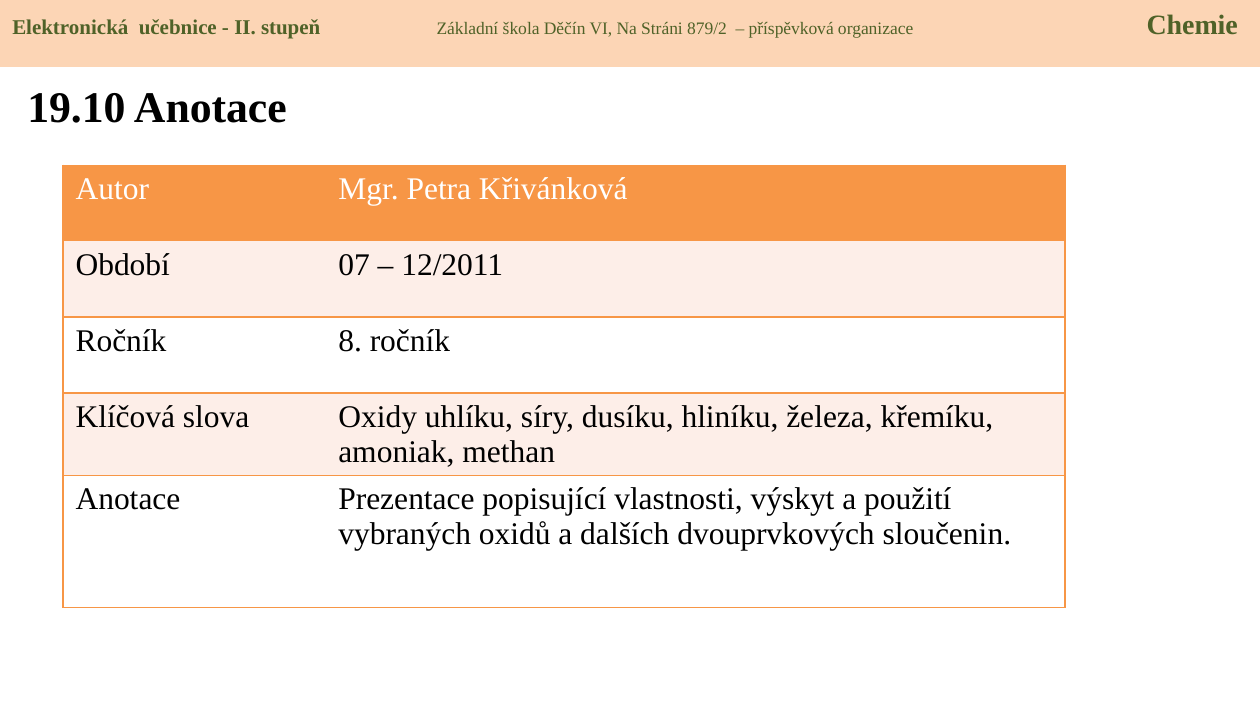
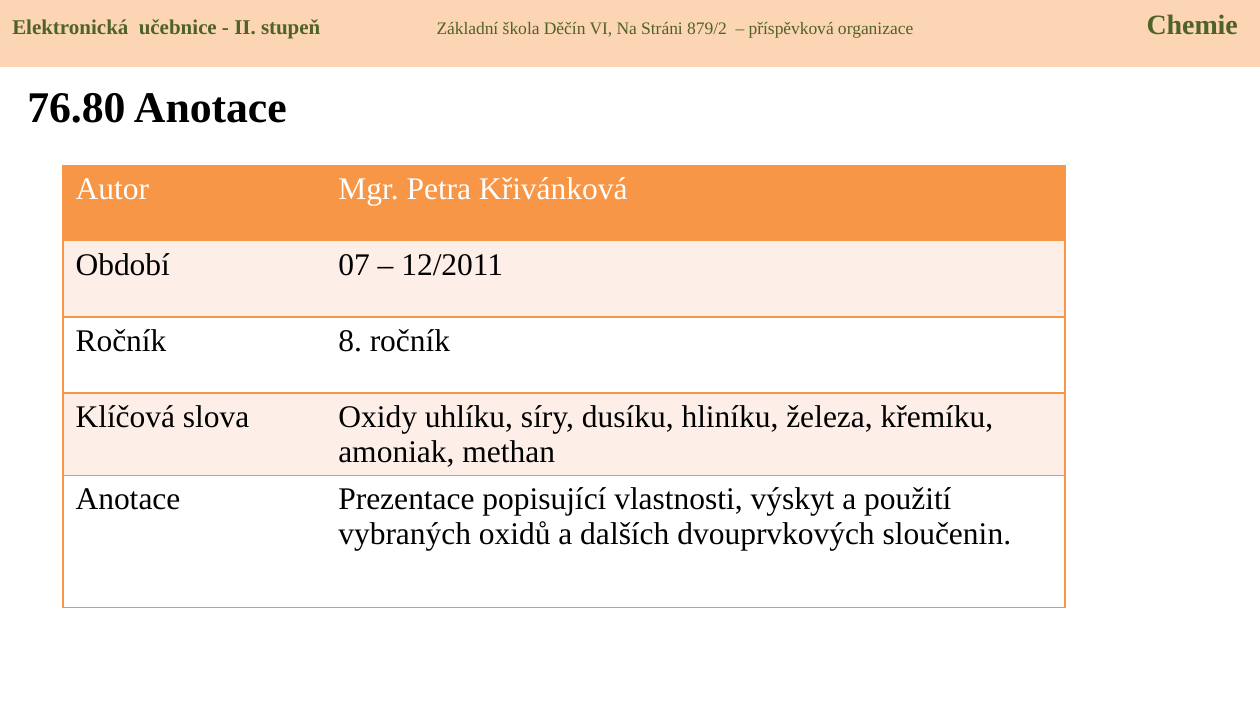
19.10: 19.10 -> 76.80
